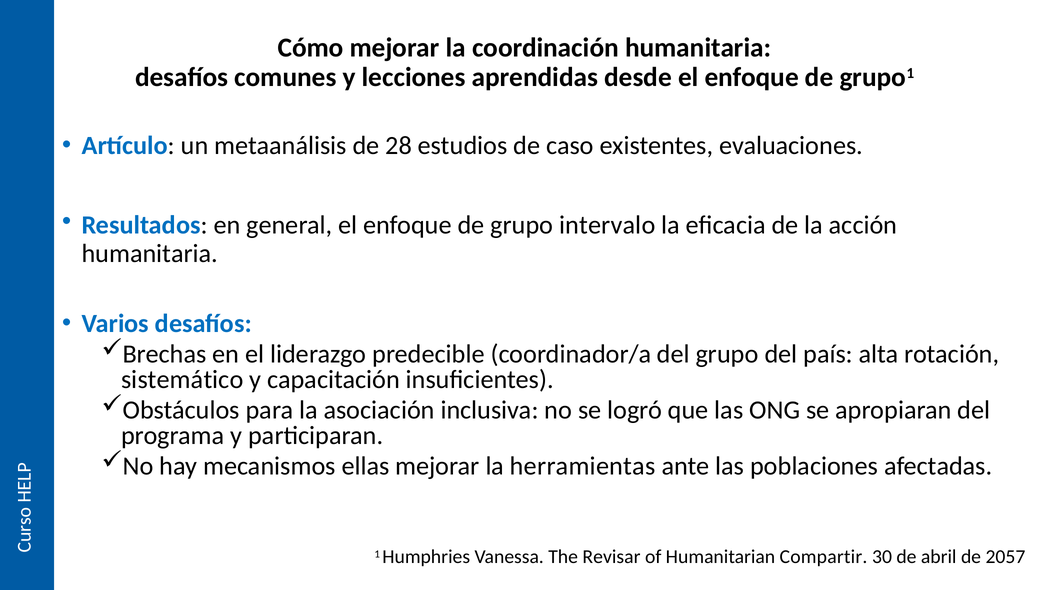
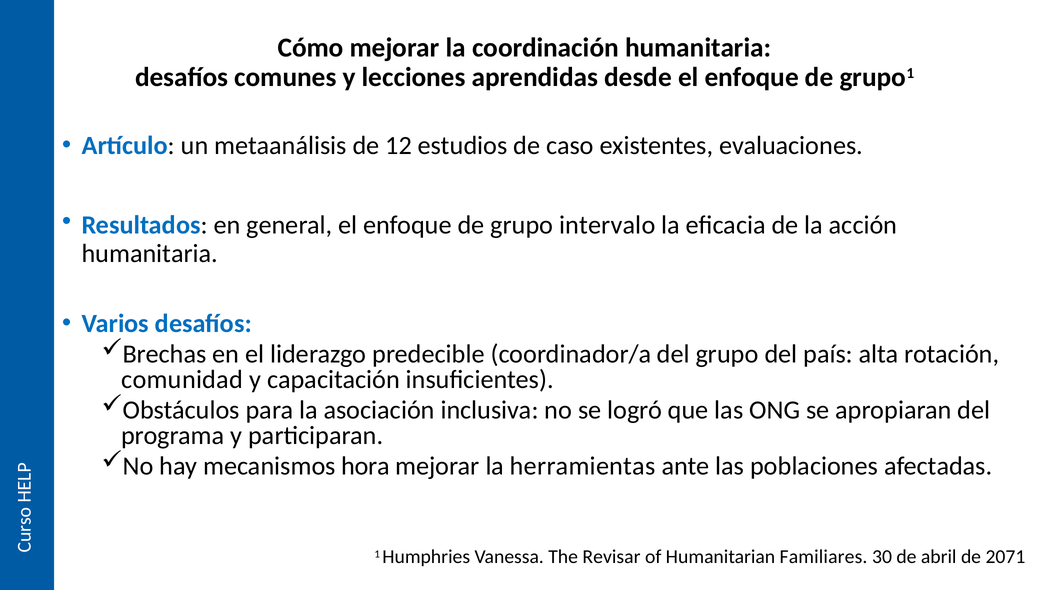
28: 28 -> 12
sistemático: sistemático -> comunidad
ellas: ellas -> hora
Compartir: Compartir -> Familiares
2057: 2057 -> 2071
